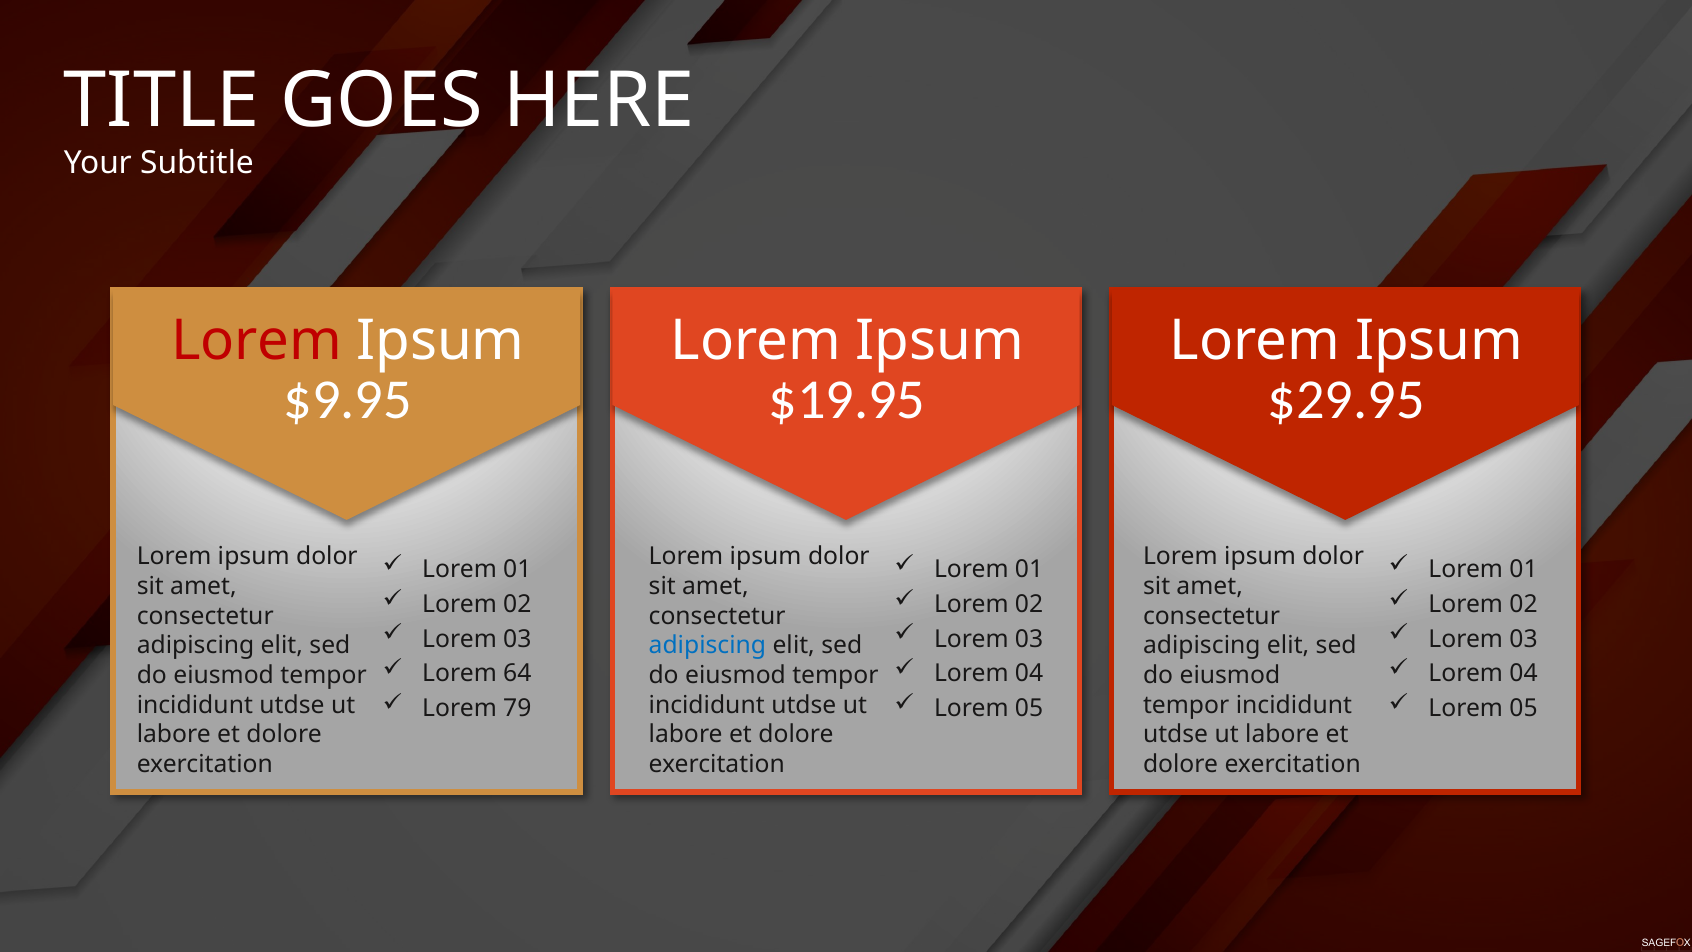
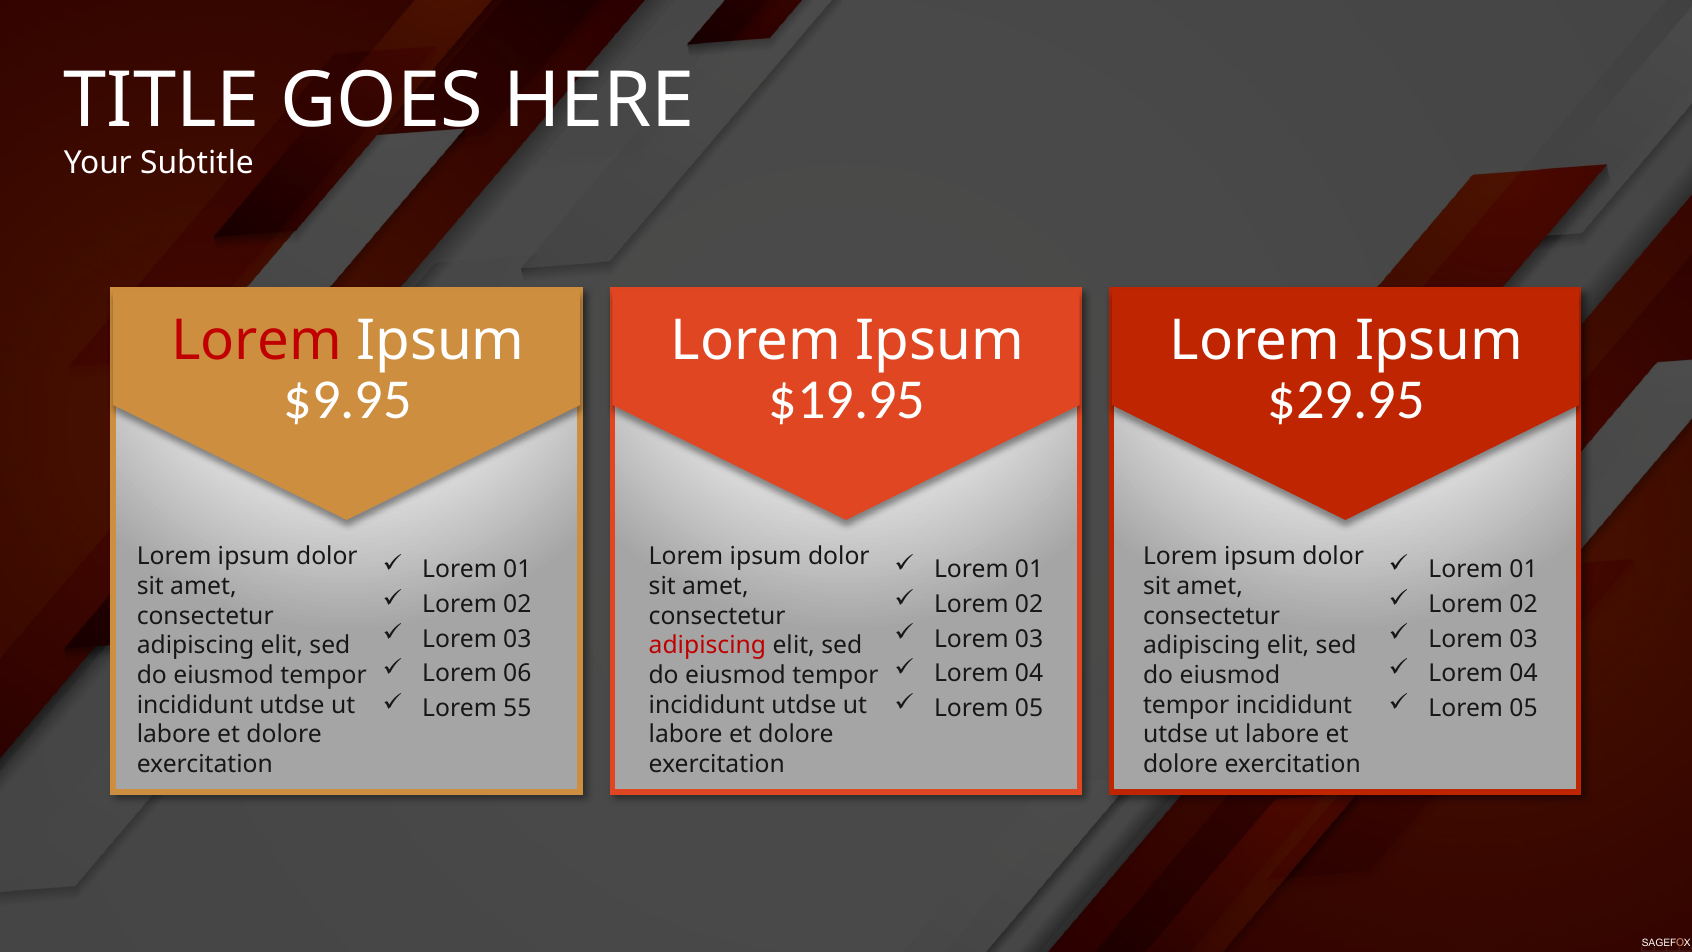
adipiscing at (707, 645) colour: blue -> red
64: 64 -> 06
79: 79 -> 55
